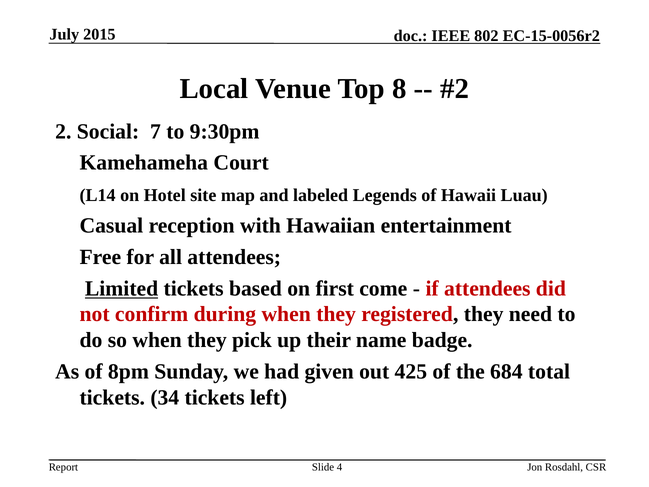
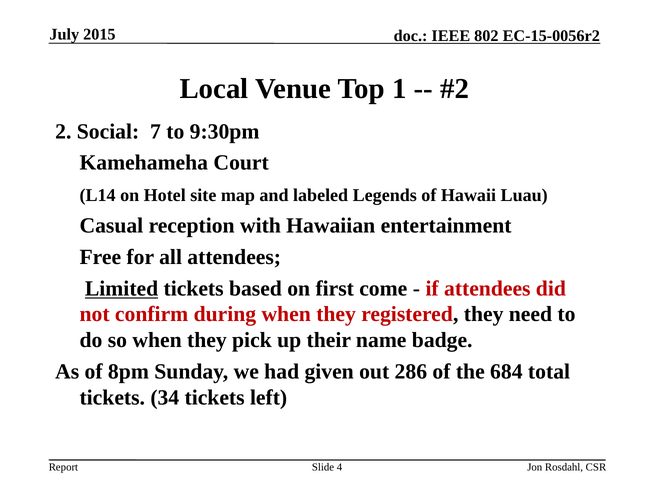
8: 8 -> 1
425: 425 -> 286
